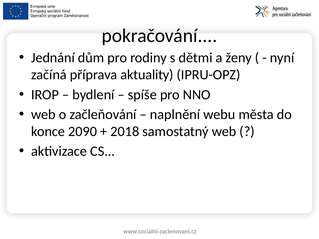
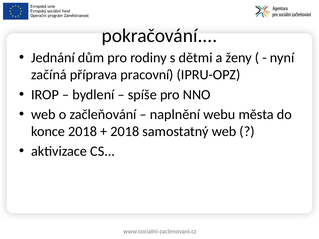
aktuality: aktuality -> pracovní
konce 2090: 2090 -> 2018
